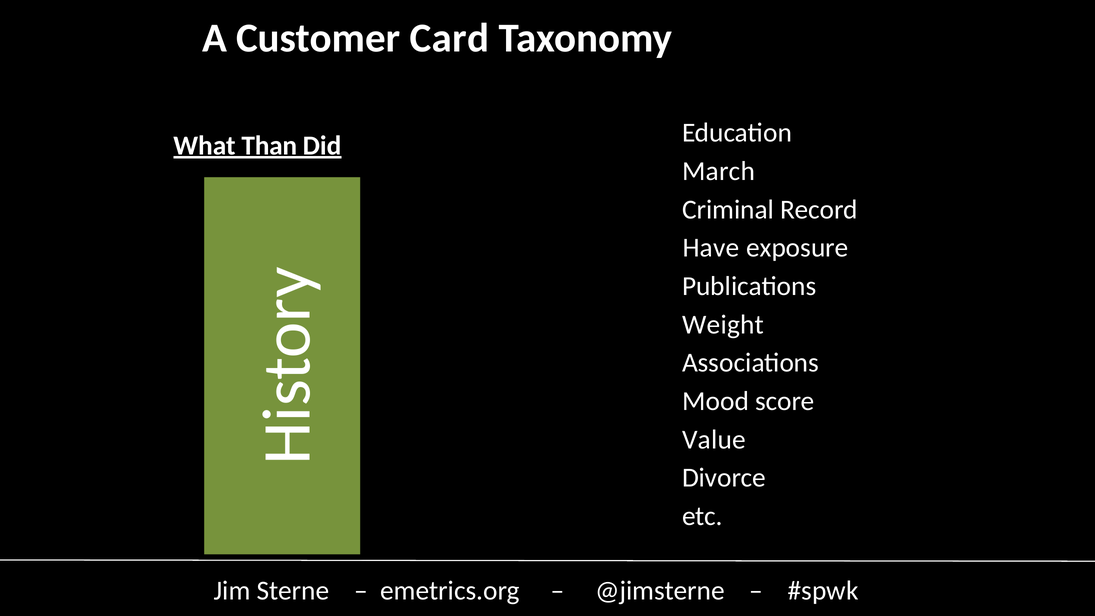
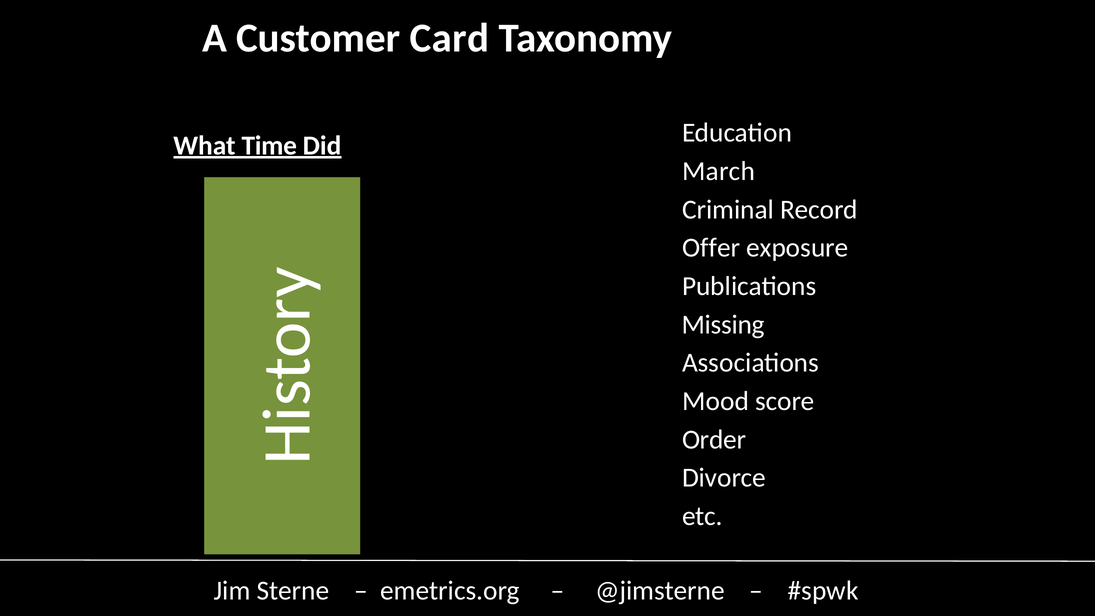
Than: Than -> Time
Have: Have -> Offer
Weight: Weight -> Missing
Value: Value -> Order
